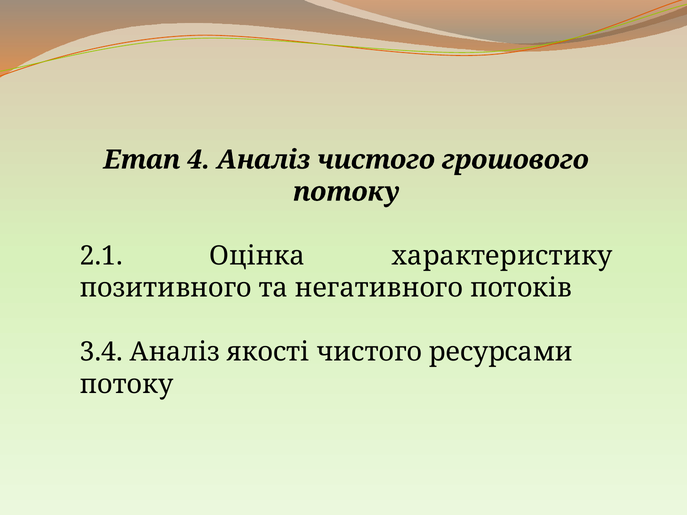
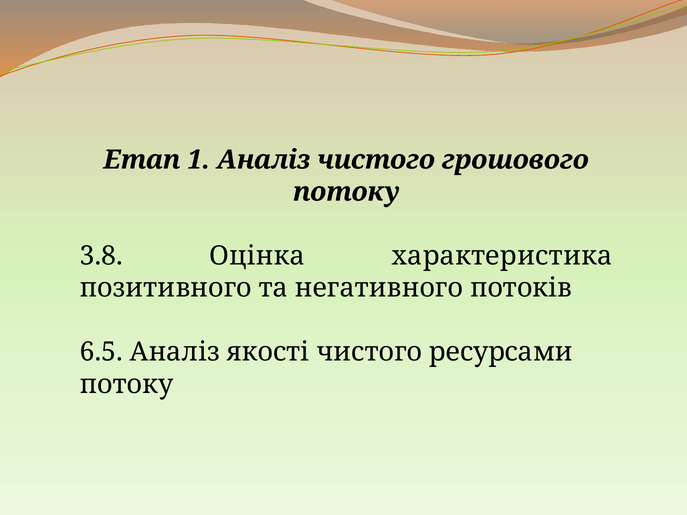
4: 4 -> 1
2.1: 2.1 -> 3.8
характеристику: характеристику -> характеристика
3.4: 3.4 -> 6.5
